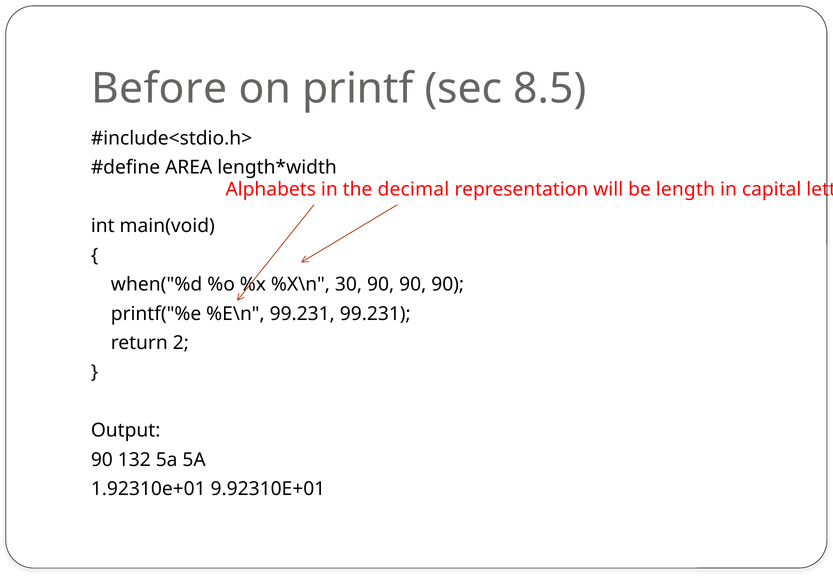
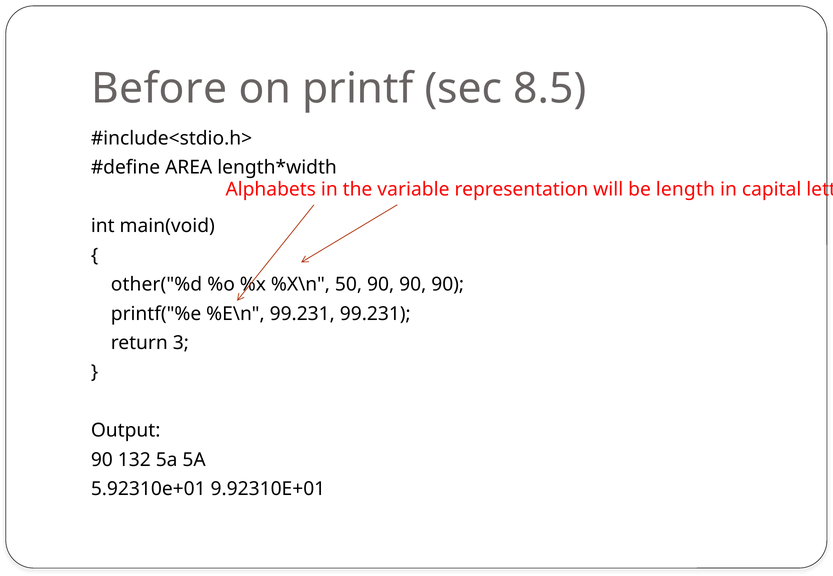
decimal: decimal -> variable
when("%d: when("%d -> other("%d
30: 30 -> 50
2: 2 -> 3
1.92310e+01: 1.92310e+01 -> 5.92310e+01
